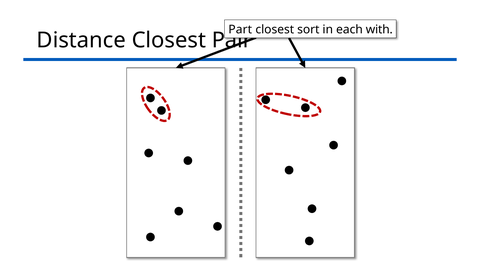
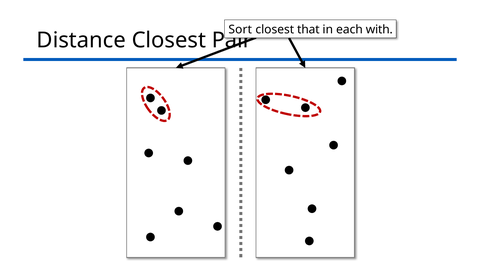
Part: Part -> Sort
sort: sort -> that
